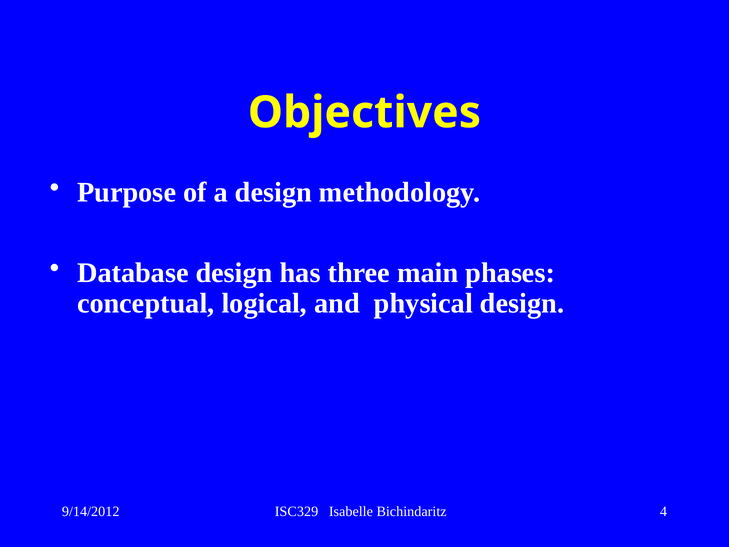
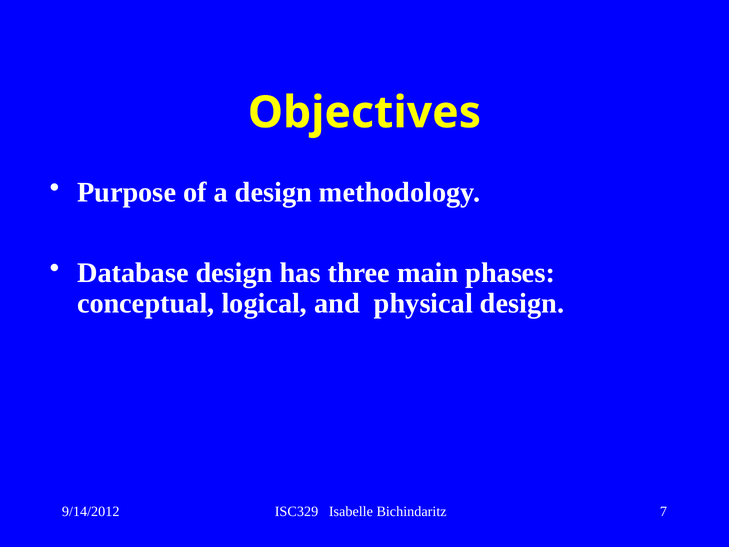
4: 4 -> 7
